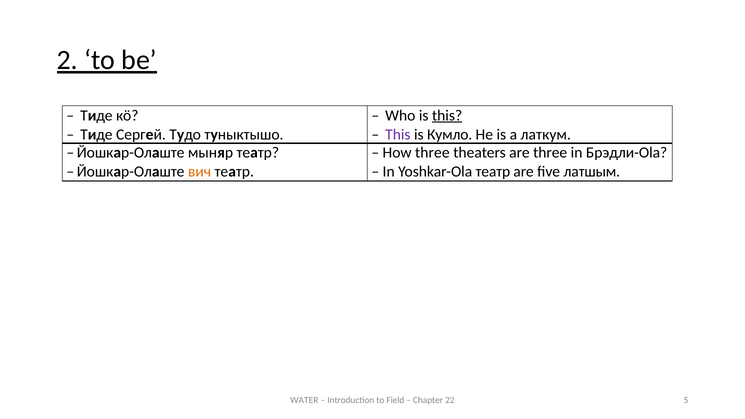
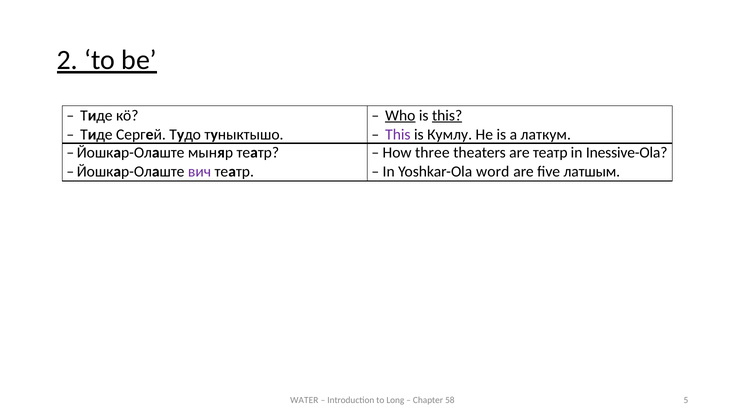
Who underline: none -> present
Кумло: Кумло -> Кумлу
are three: three -> театр
Брэдли-Ola: Брэдли-Ola -> Inessive-Ola
вич colour: orange -> purple
Yoshkar-Ola театр: театр -> word
Field: Field -> Long
22: 22 -> 58
